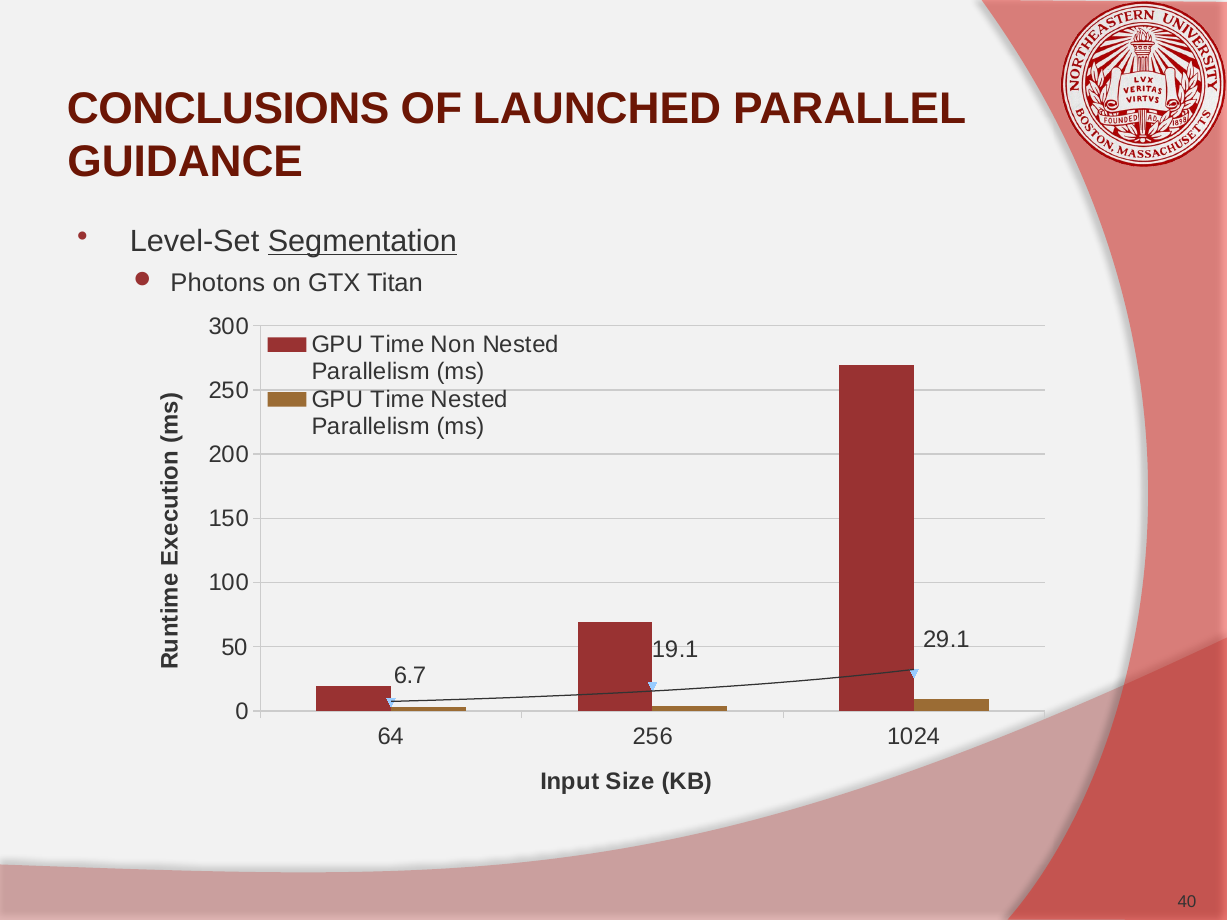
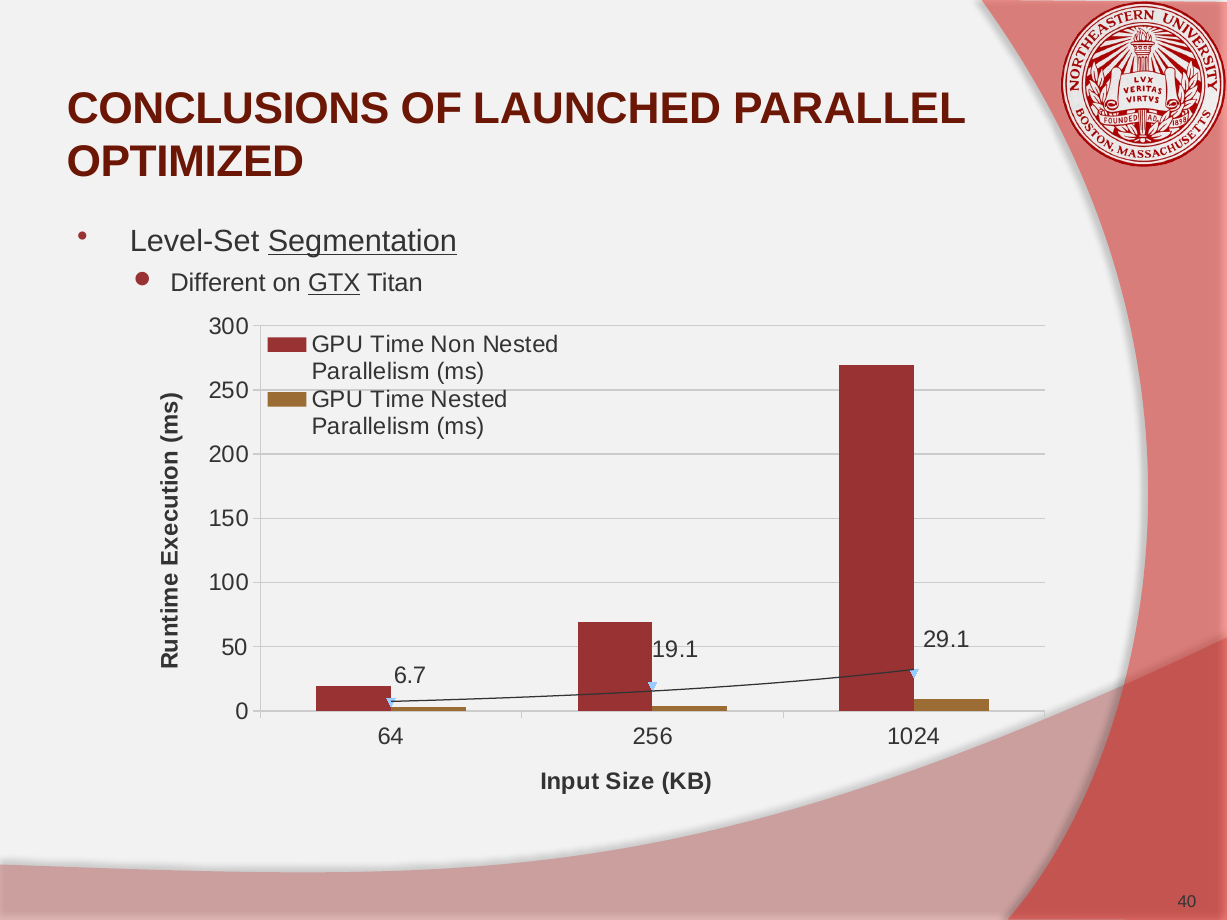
GUIDANCE: GUIDANCE -> OPTIMIZED
Photons: Photons -> Different
GTX underline: none -> present
